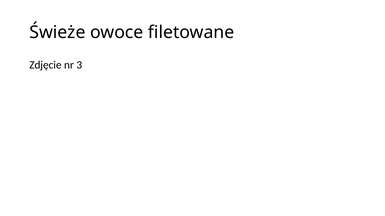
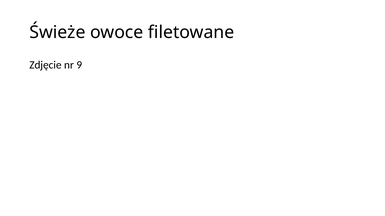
3: 3 -> 9
